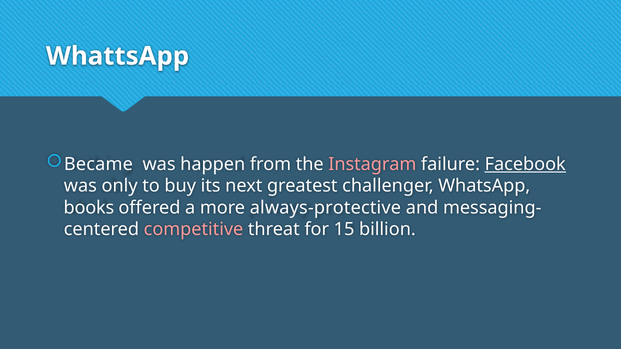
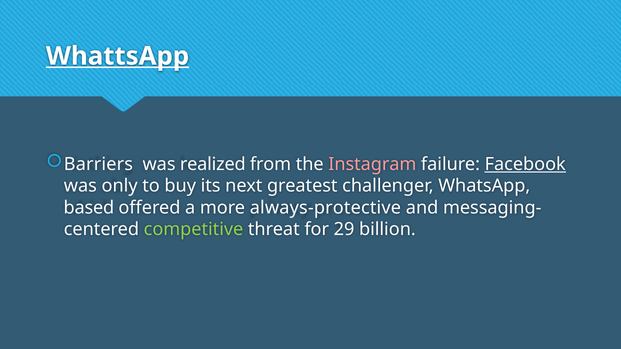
WhattsApp underline: none -> present
Became: Became -> Barriers
happen: happen -> realized
books: books -> based
competitive colour: pink -> light green
15: 15 -> 29
